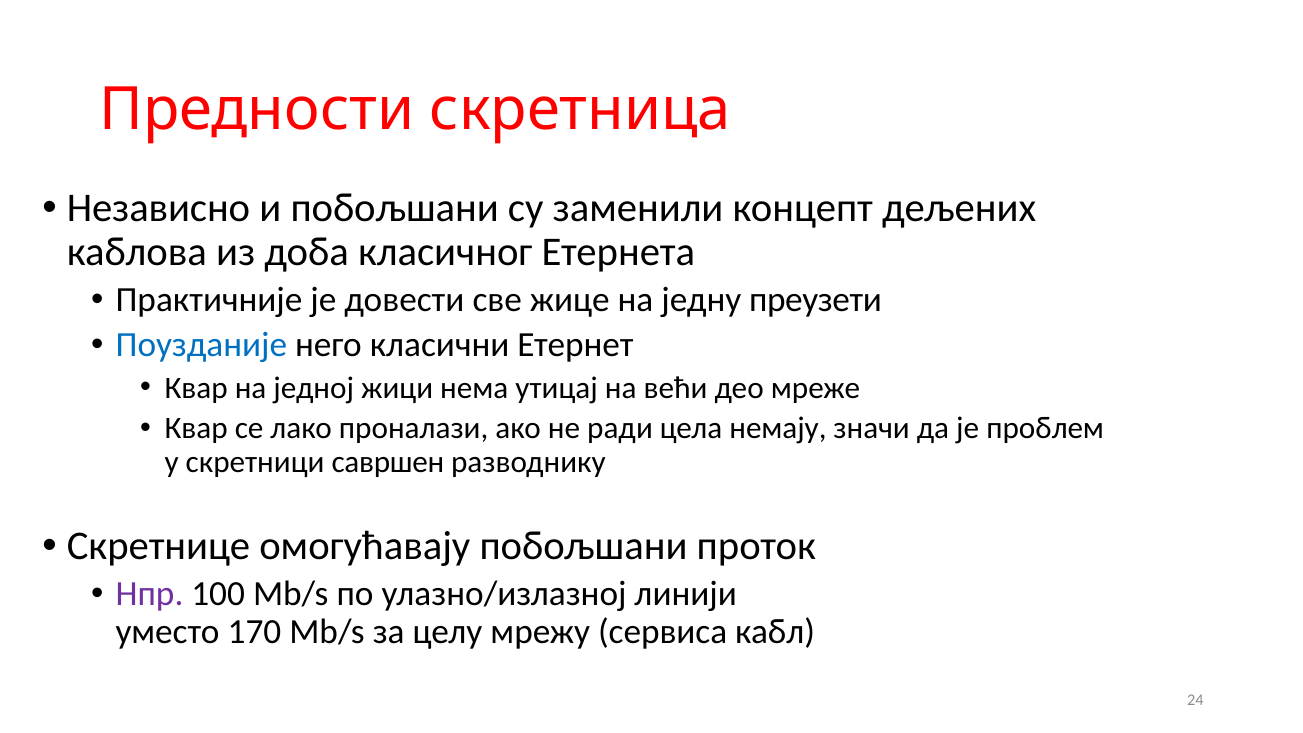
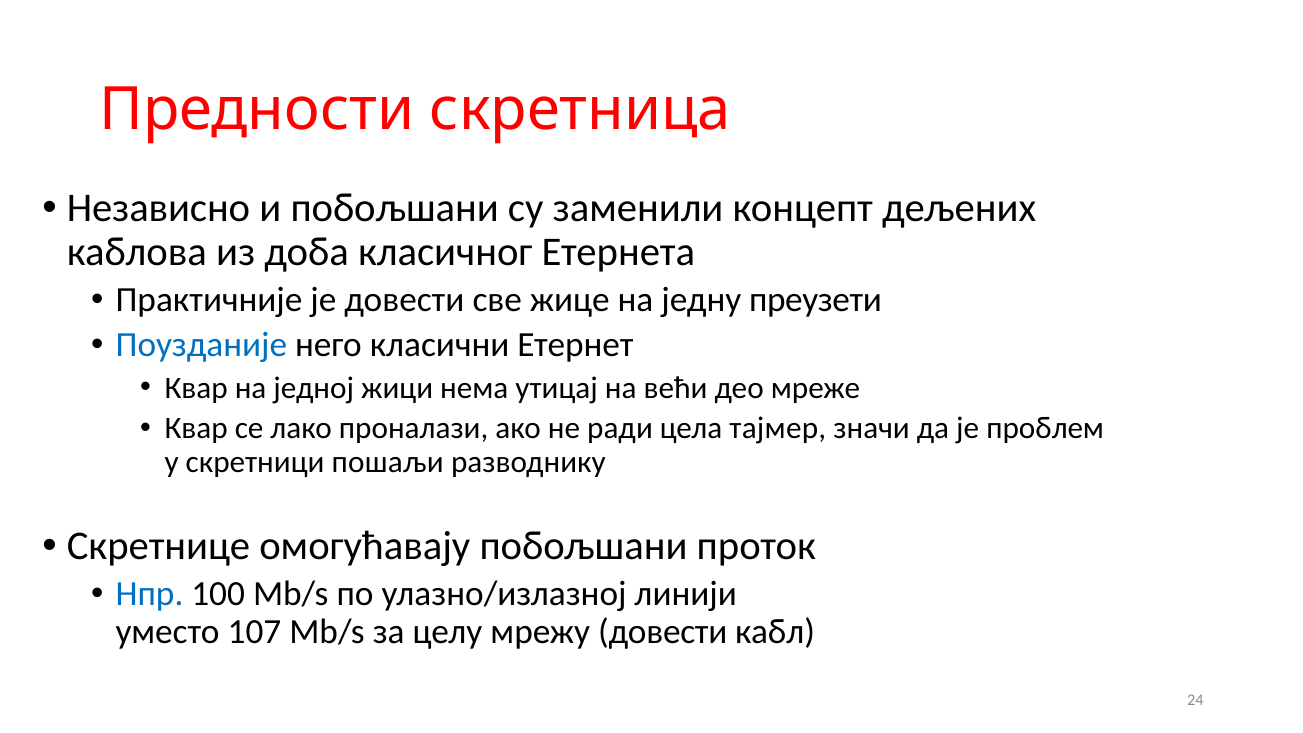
немају: немају -> тајмер
савршен: савршен -> пошаљи
Нпр colour: purple -> blue
170: 170 -> 107
мрежу сервиса: сервиса -> довести
